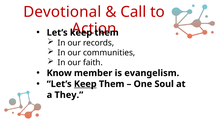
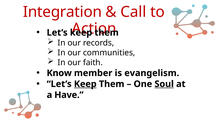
Devotional: Devotional -> Integration
Soul underline: none -> present
They: They -> Have
